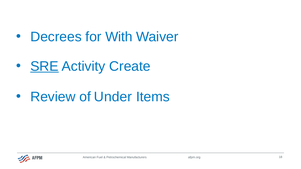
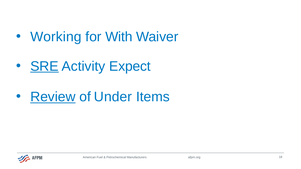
Decrees: Decrees -> Working
Create: Create -> Expect
Review underline: none -> present
